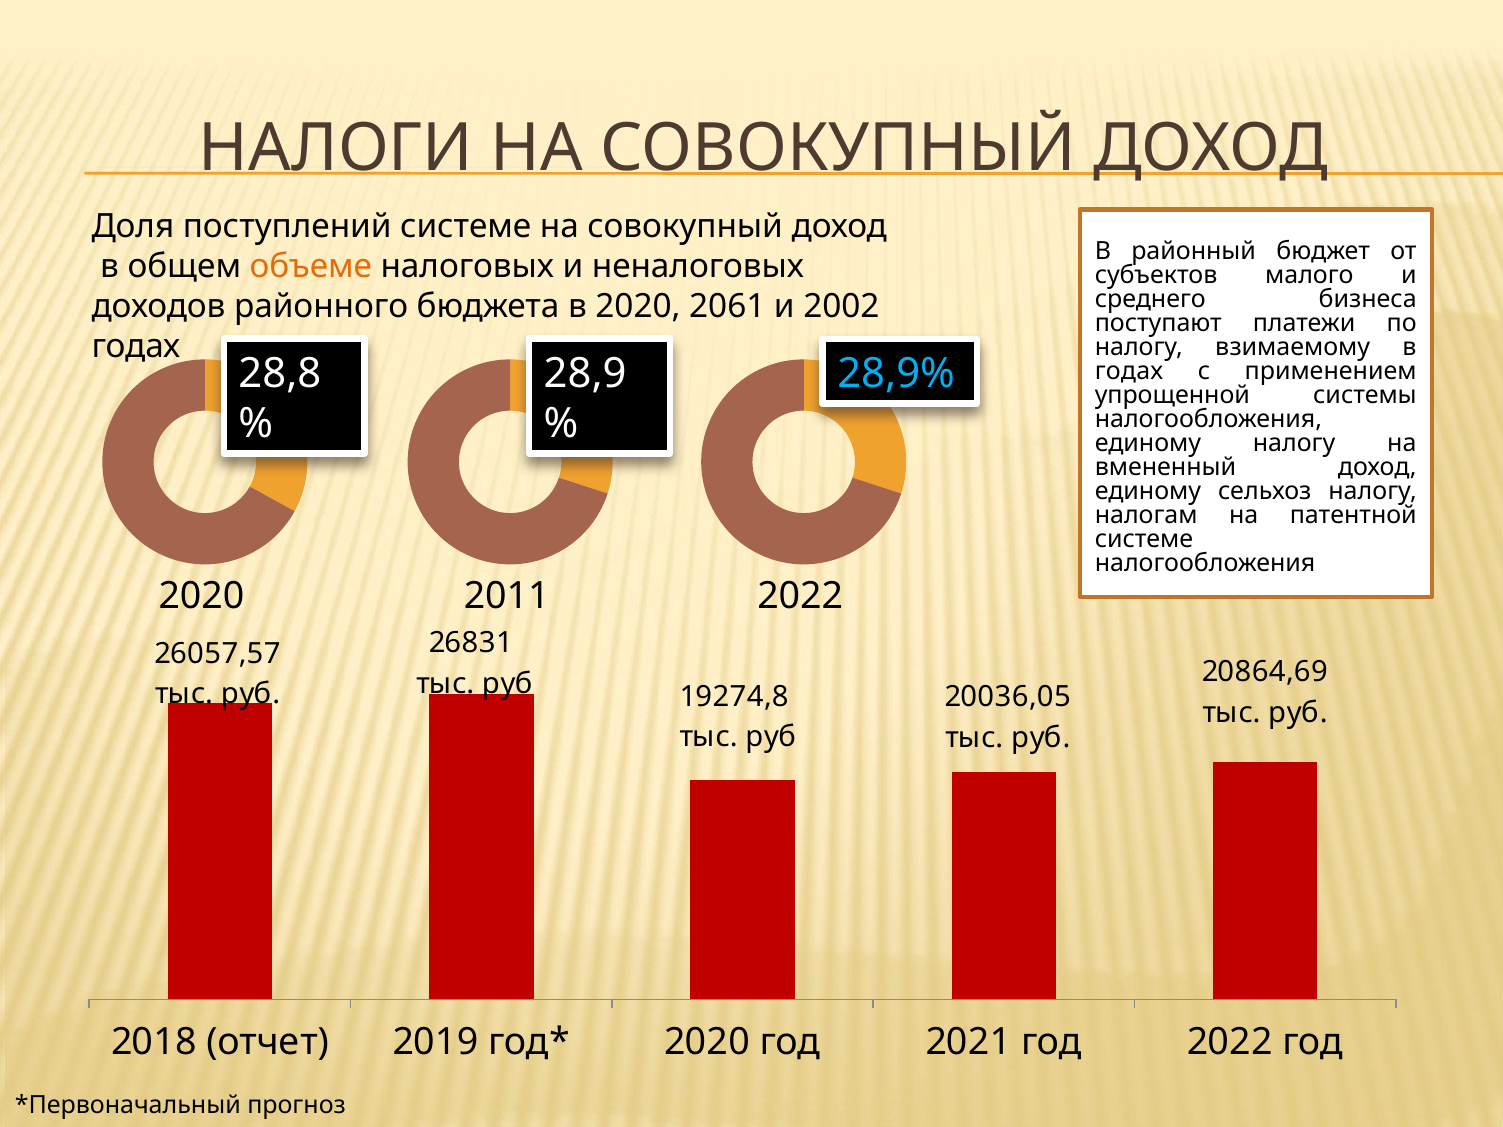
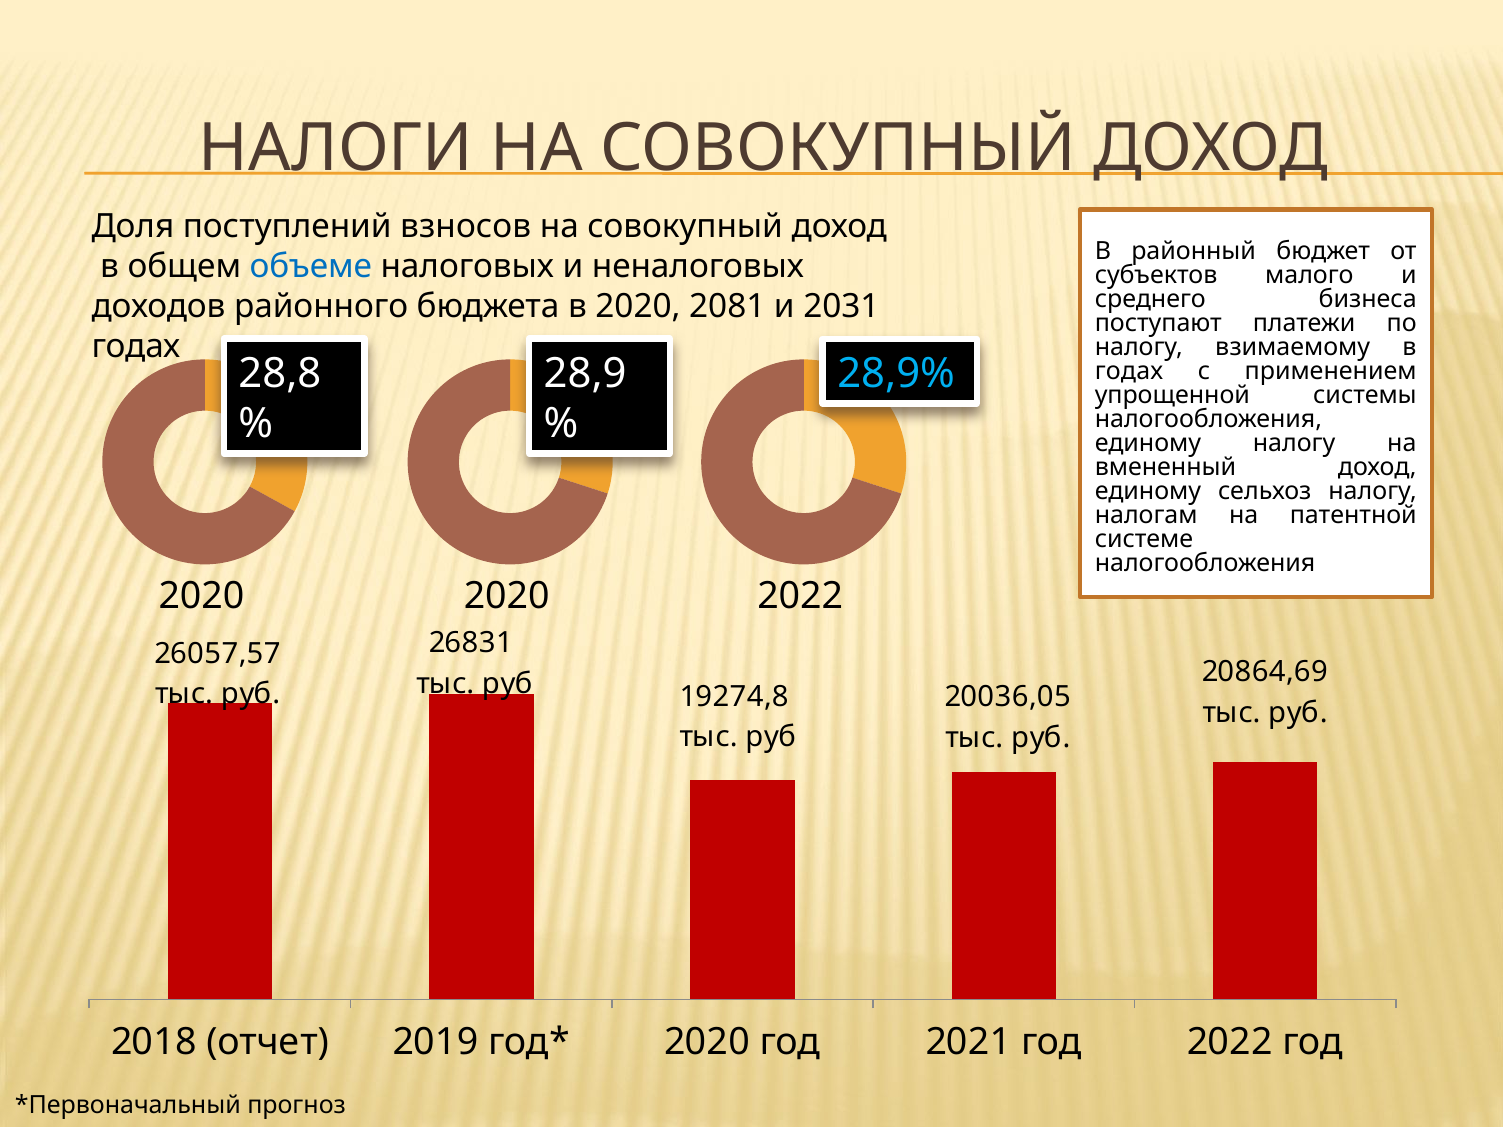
поступлений системе: системе -> взносов
объеме colour: orange -> blue
2061: 2061 -> 2081
2002: 2002 -> 2031
2020 2011: 2011 -> 2020
